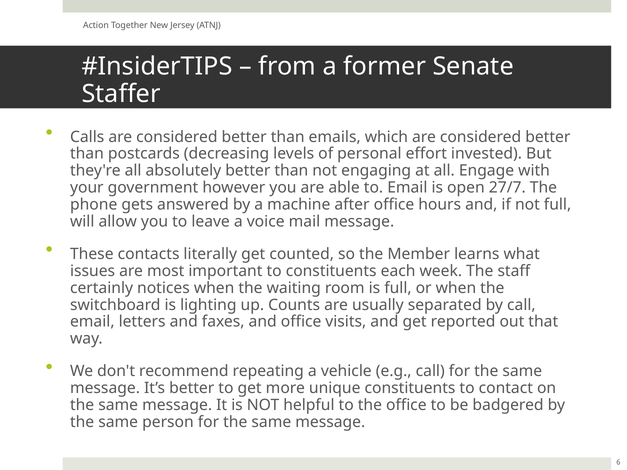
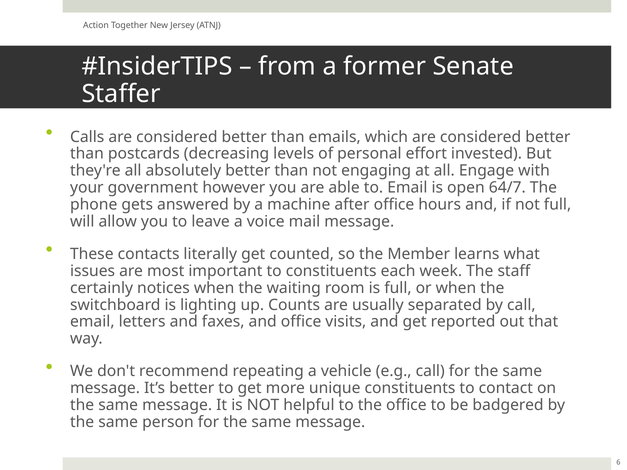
27/7: 27/7 -> 64/7
